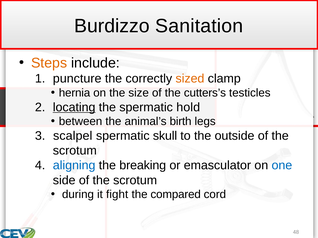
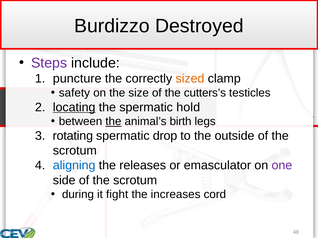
Sanitation: Sanitation -> Destroyed
Steps colour: orange -> purple
hernia: hernia -> safety
the at (113, 122) underline: none -> present
scalpel: scalpel -> rotating
skull: skull -> drop
breaking: breaking -> releases
one colour: blue -> purple
compared: compared -> increases
